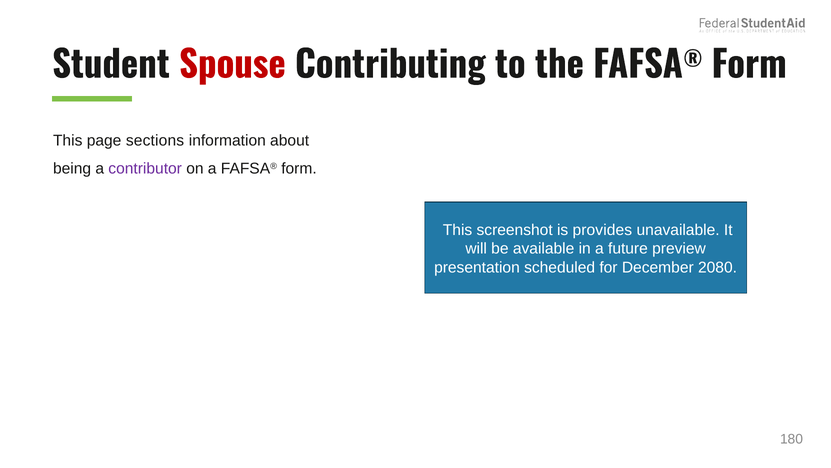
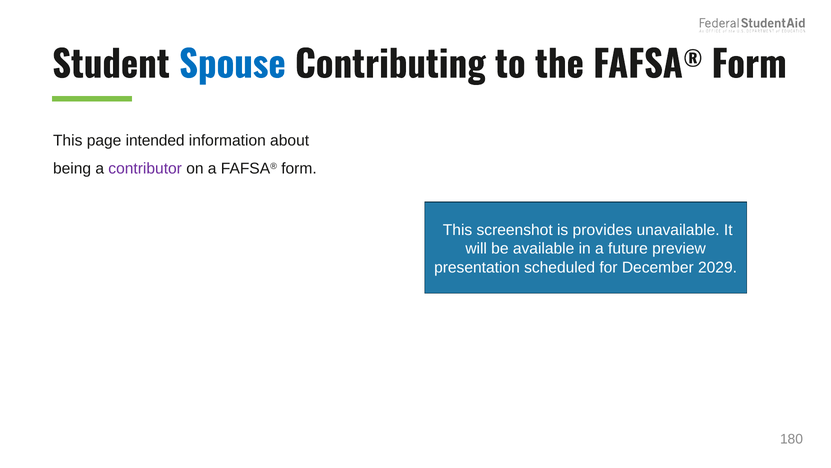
Spouse colour: red -> blue
sections: sections -> intended
2080: 2080 -> 2029
